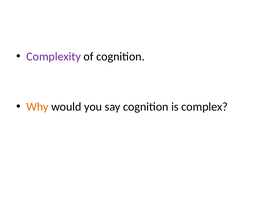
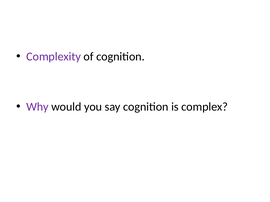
Why colour: orange -> purple
